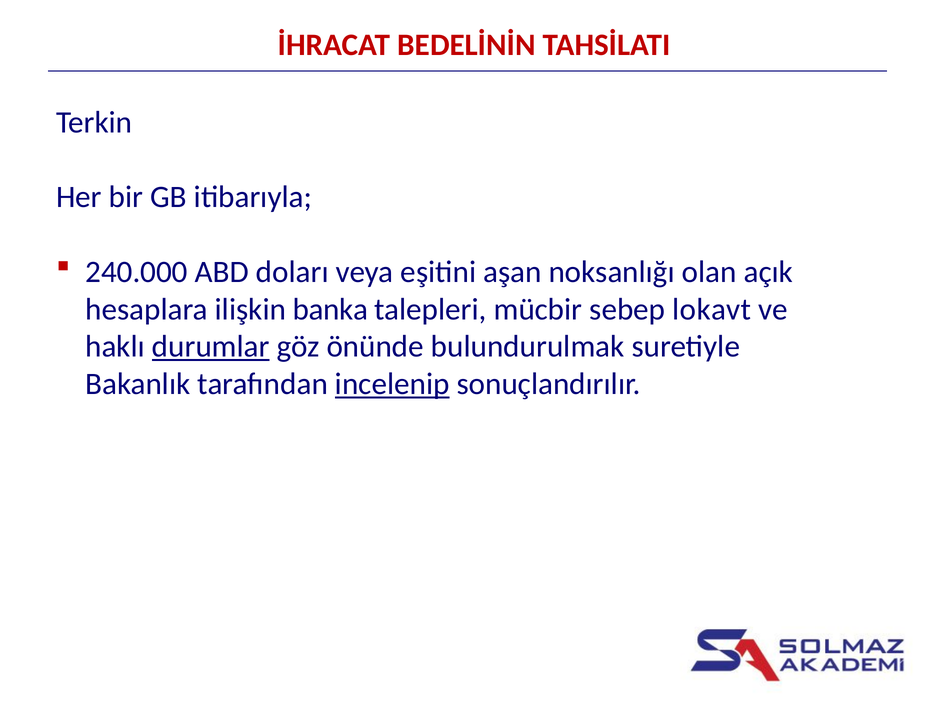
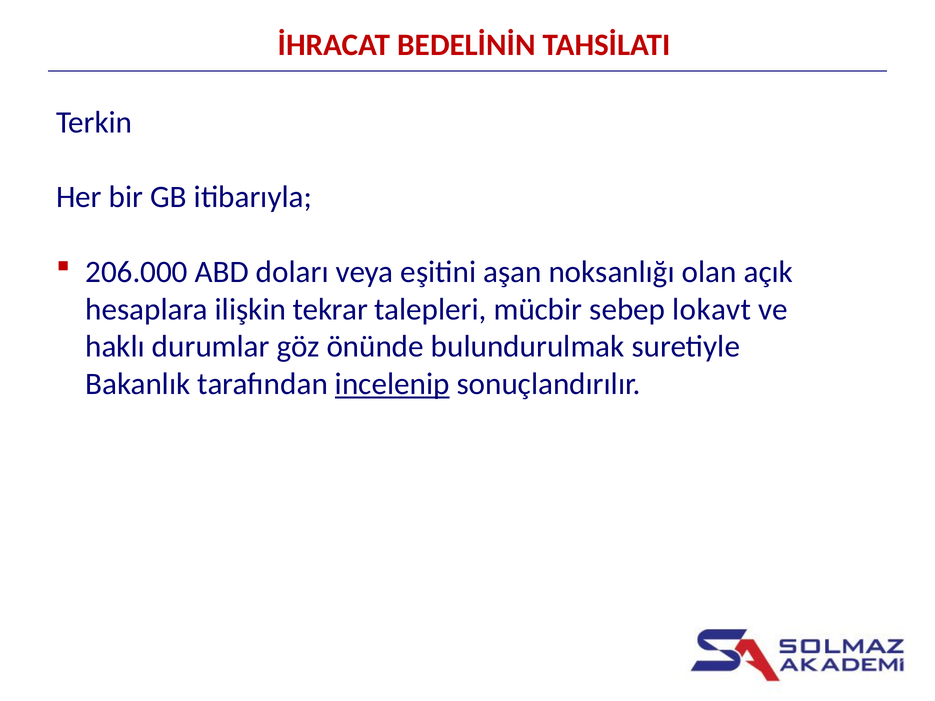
240.000: 240.000 -> 206.000
banka: banka -> tekrar
durumlar underline: present -> none
